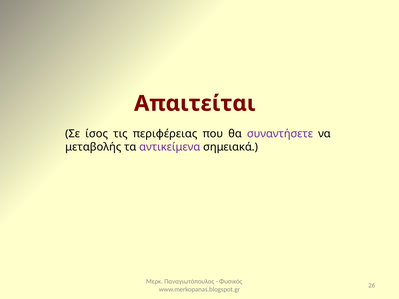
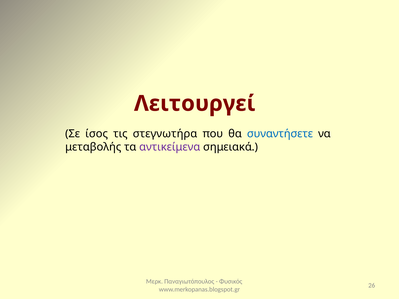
Απαιτείται: Απαιτείται -> Λειτουργεί
περιφέρειας: περιφέρειας -> στεγνωτήρα
συναντήσετε colour: purple -> blue
